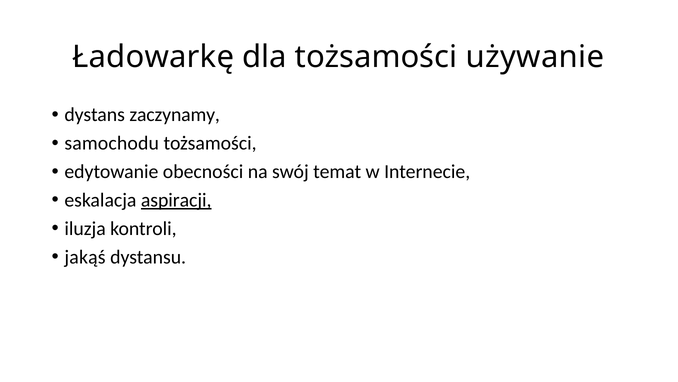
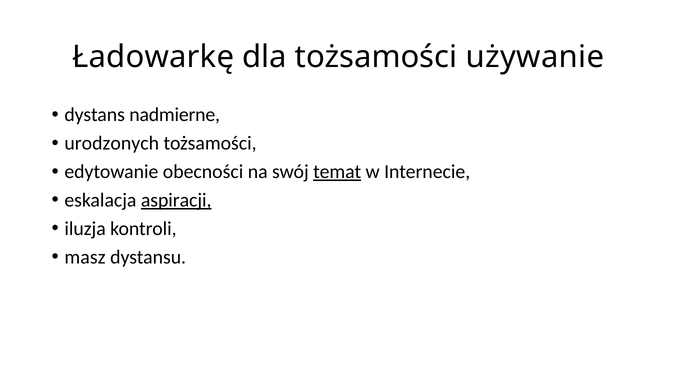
zaczynamy: zaczynamy -> nadmierne
samochodu: samochodu -> urodzonych
temat underline: none -> present
jakąś: jakąś -> masz
